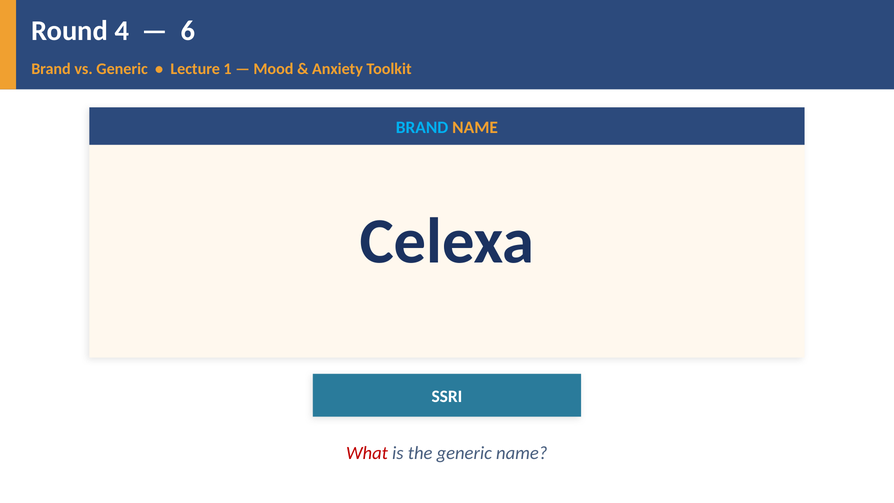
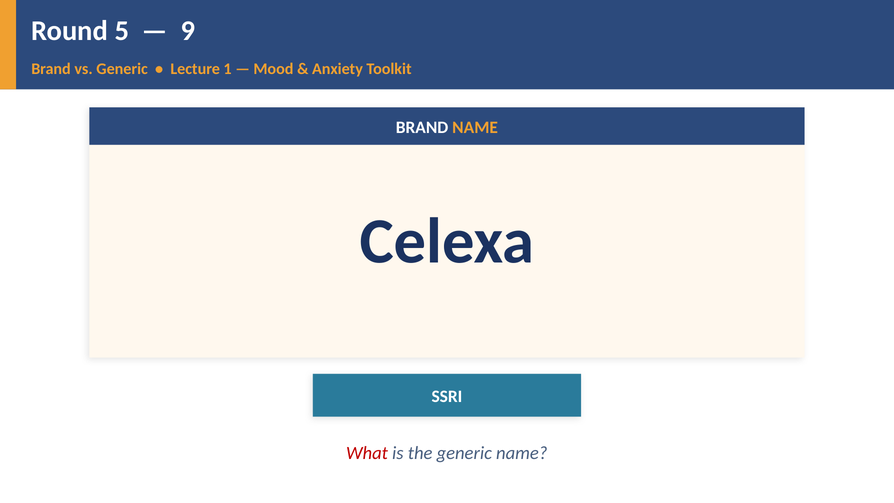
4: 4 -> 5
6: 6 -> 9
BRAND at (422, 127) colour: light blue -> white
